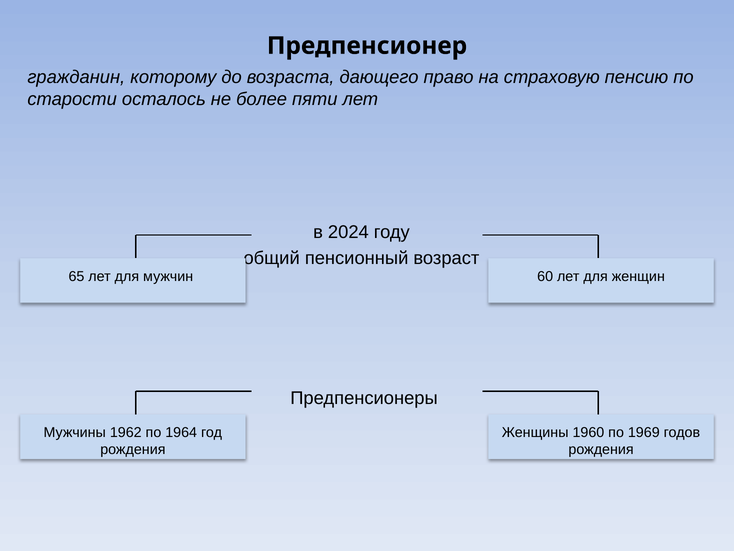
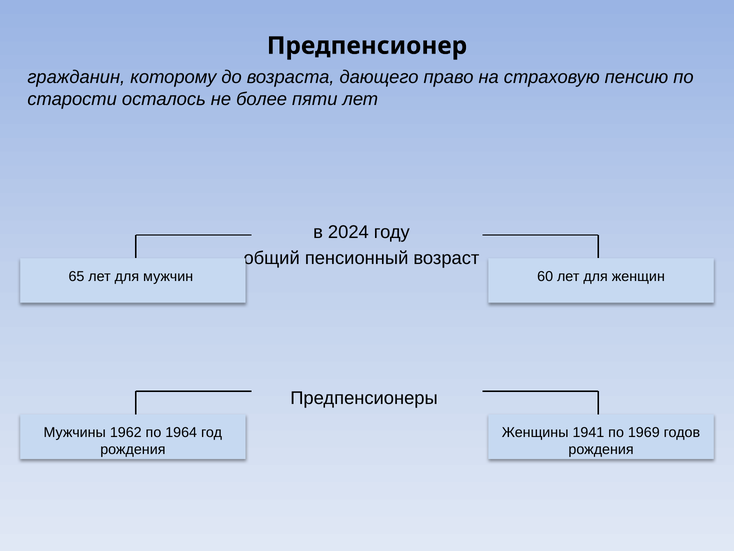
1960: 1960 -> 1941
